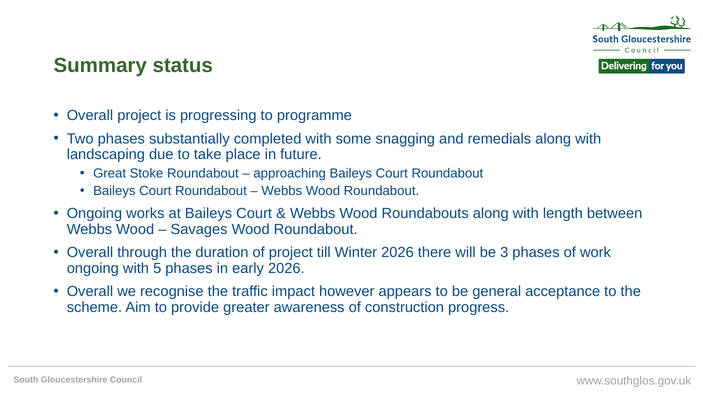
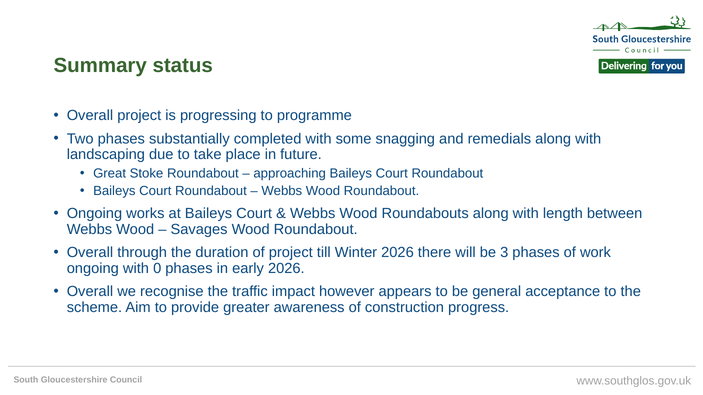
5: 5 -> 0
